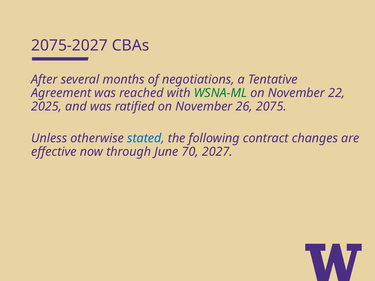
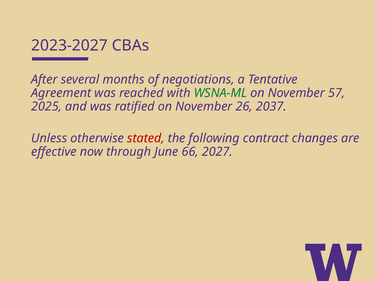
2075-2027: 2075-2027 -> 2023-2027
22: 22 -> 57
2075: 2075 -> 2037
stated colour: blue -> red
70: 70 -> 66
